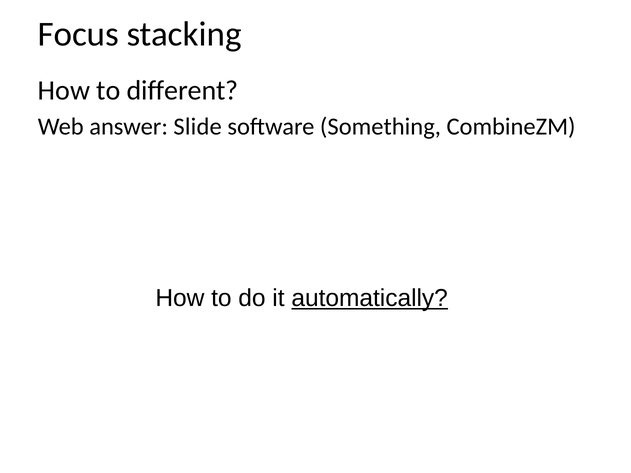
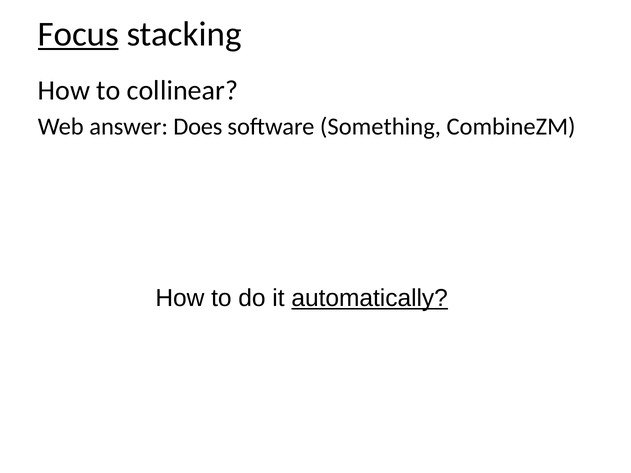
Focus underline: none -> present
different: different -> collinear
Slide: Slide -> Does
